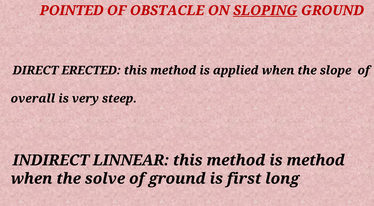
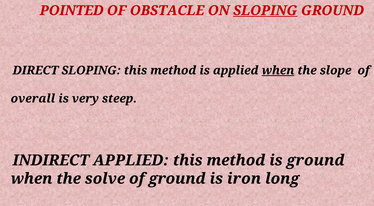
DIRECT ERECTED: ERECTED -> SLOPING
when at (278, 71) underline: none -> present
INDIRECT LINNEAR: LINNEAR -> APPLIED
is method: method -> ground
first: first -> iron
